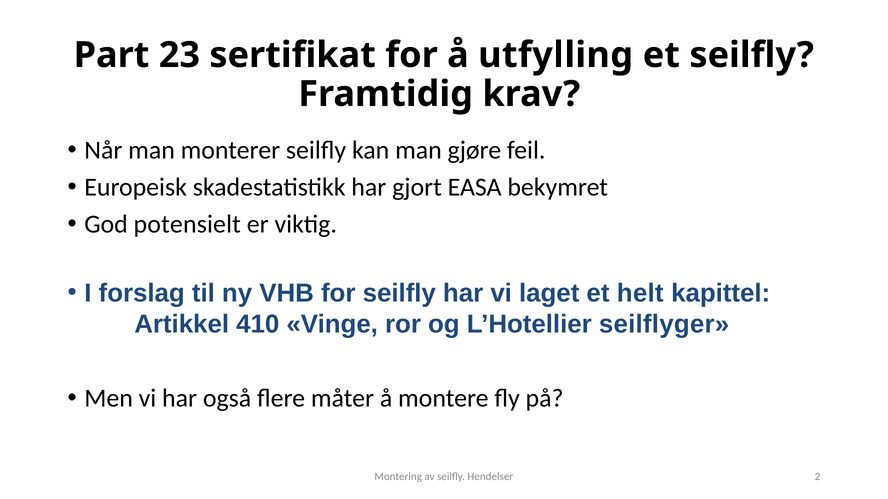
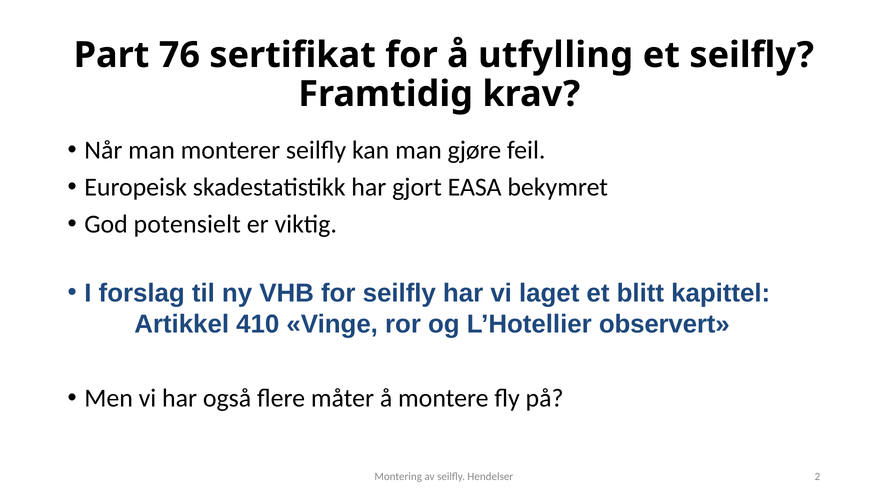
23: 23 -> 76
helt: helt -> blitt
seilflyger: seilflyger -> observert
